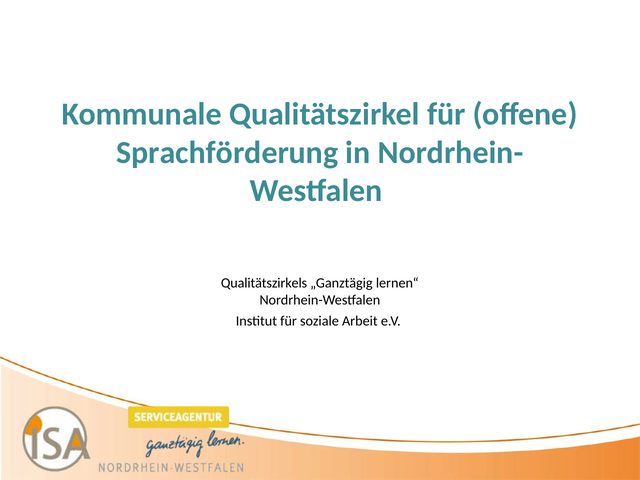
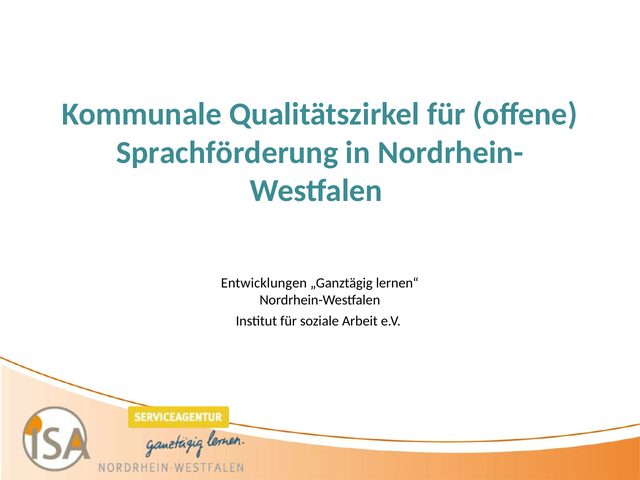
Qualitätszirkels: Qualitätszirkels -> Entwicklungen
